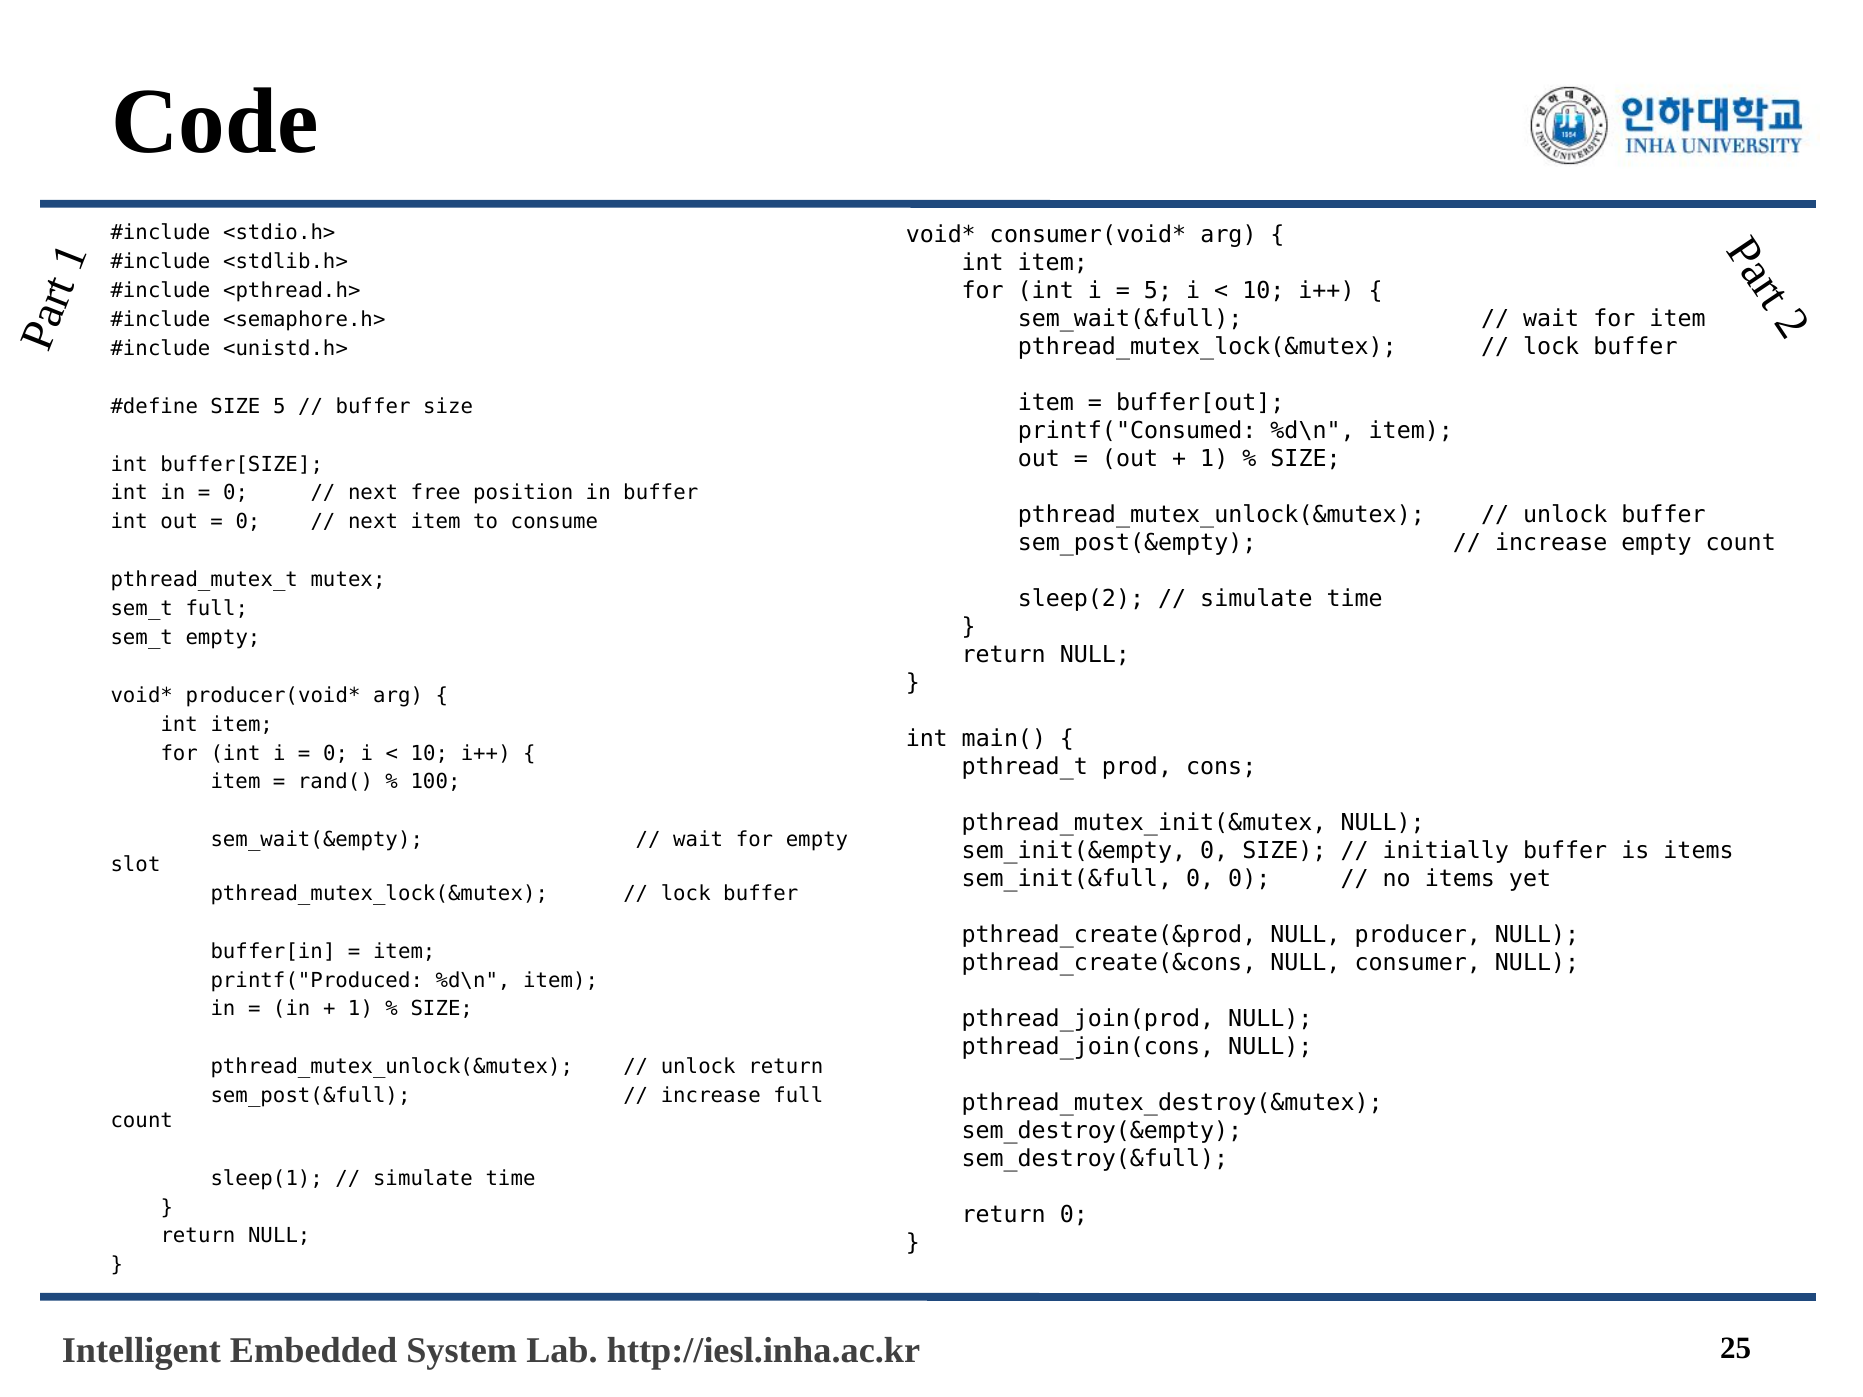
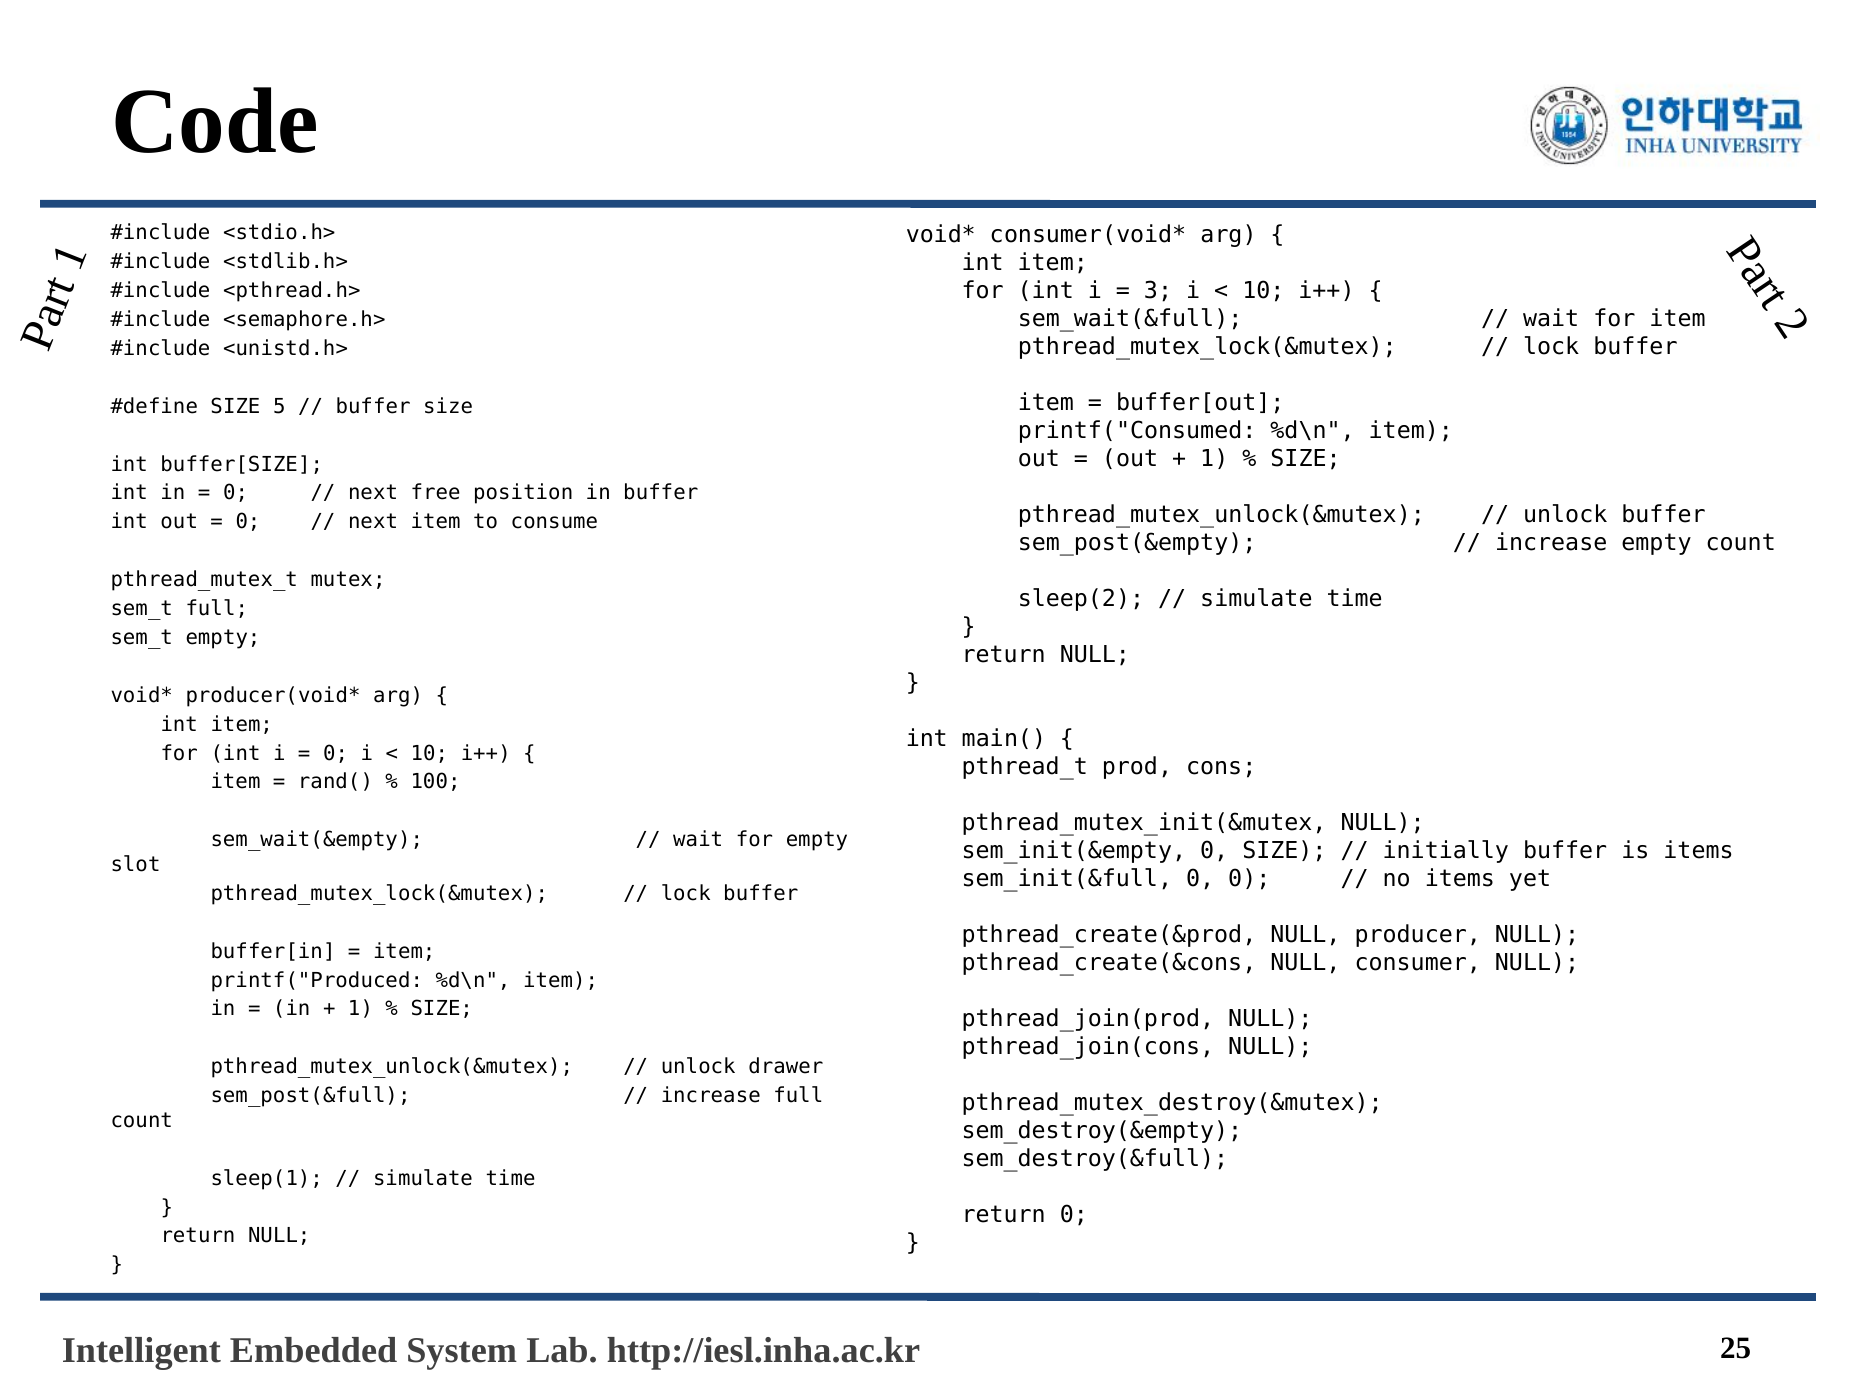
5 at (1158, 291): 5 -> 3
unlock return: return -> drawer
